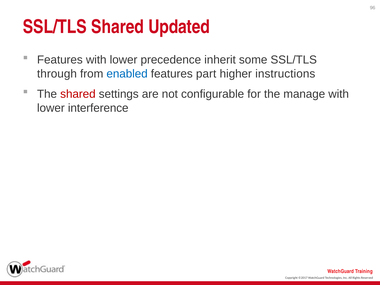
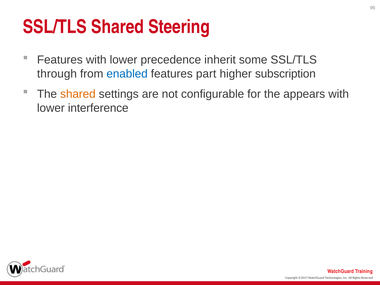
Updated: Updated -> Steering
instructions: instructions -> subscription
shared at (78, 94) colour: red -> orange
manage: manage -> appears
